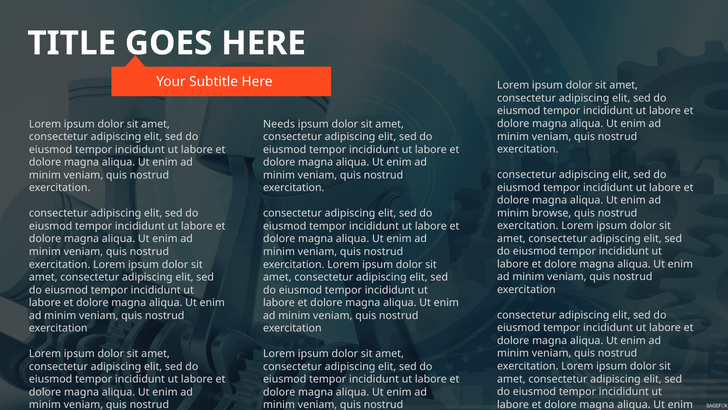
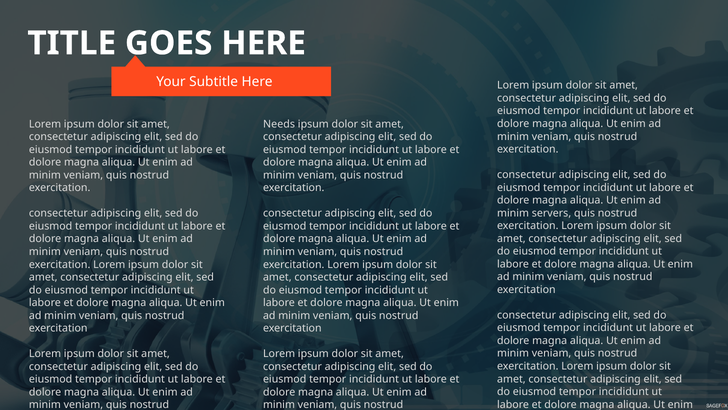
browse: browse -> servers
